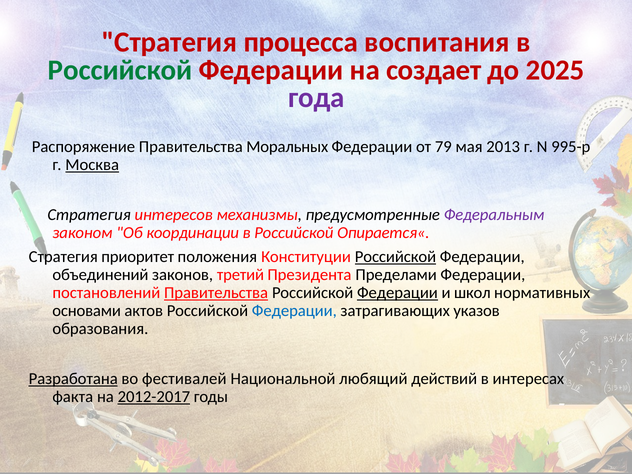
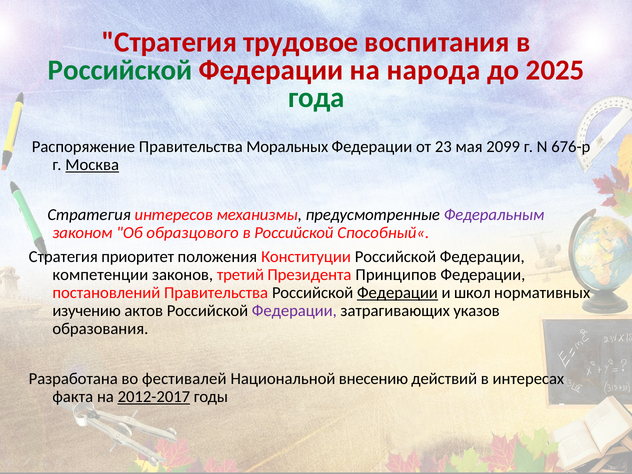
процесса: процесса -> трудовое
создает: создает -> народа
года colour: purple -> green
79: 79 -> 23
2013: 2013 -> 2099
995-р: 995-р -> 676-р
координации: координации -> образцового
Опирается«: Опирается« -> Способный«
Российской at (395, 257) underline: present -> none
объединений: объединений -> компетенции
Пределами: Пределами -> Принципов
Правительства at (216, 293) underline: present -> none
основами: основами -> изучению
Федерации at (294, 311) colour: blue -> purple
Разработана underline: present -> none
любящий: любящий -> внесению
